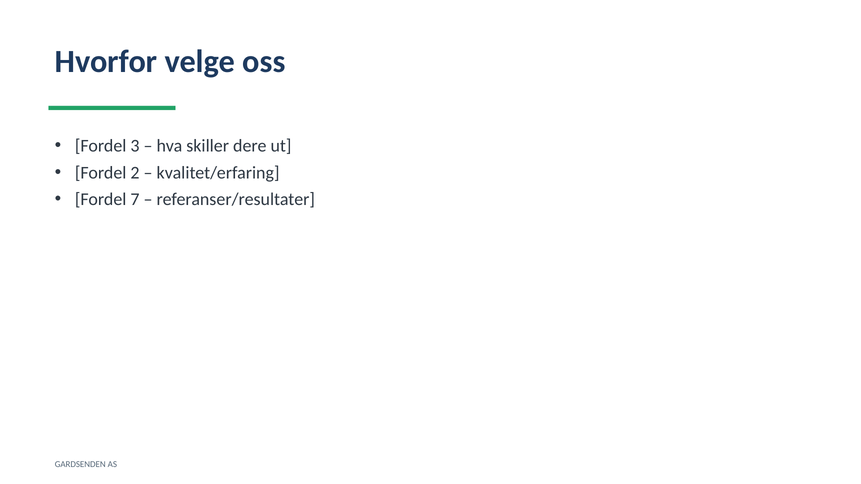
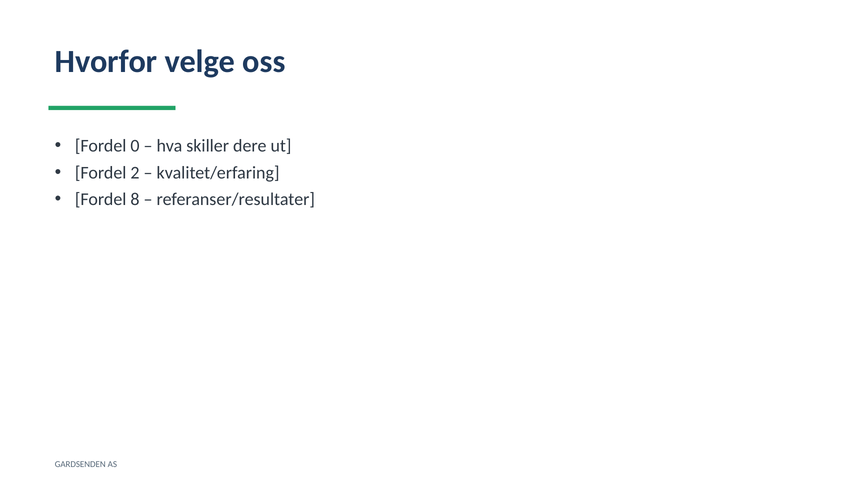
3: 3 -> 0
7: 7 -> 8
